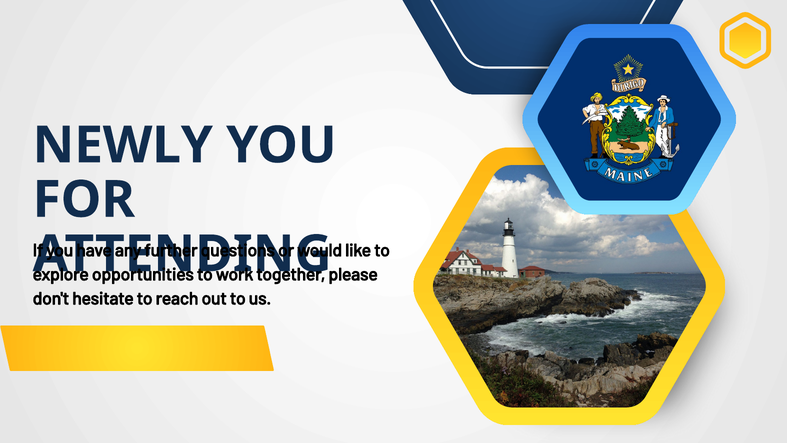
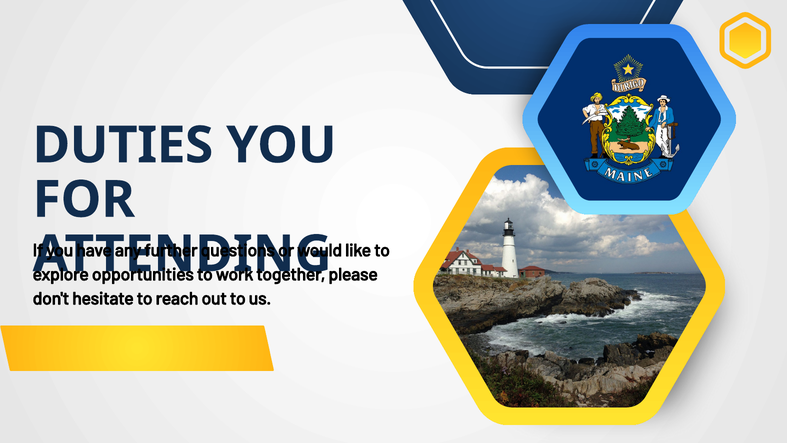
NEWLY: NEWLY -> DUTIES
